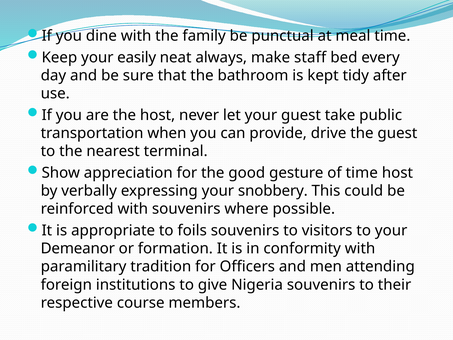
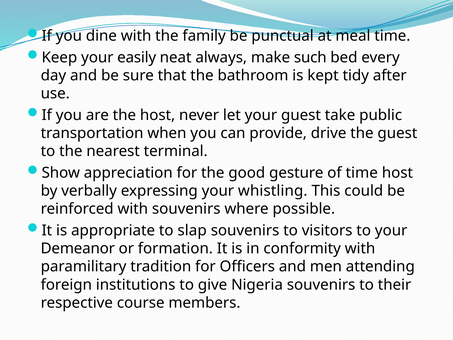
staff: staff -> such
snobbery: snobbery -> whistling
foils: foils -> slap
